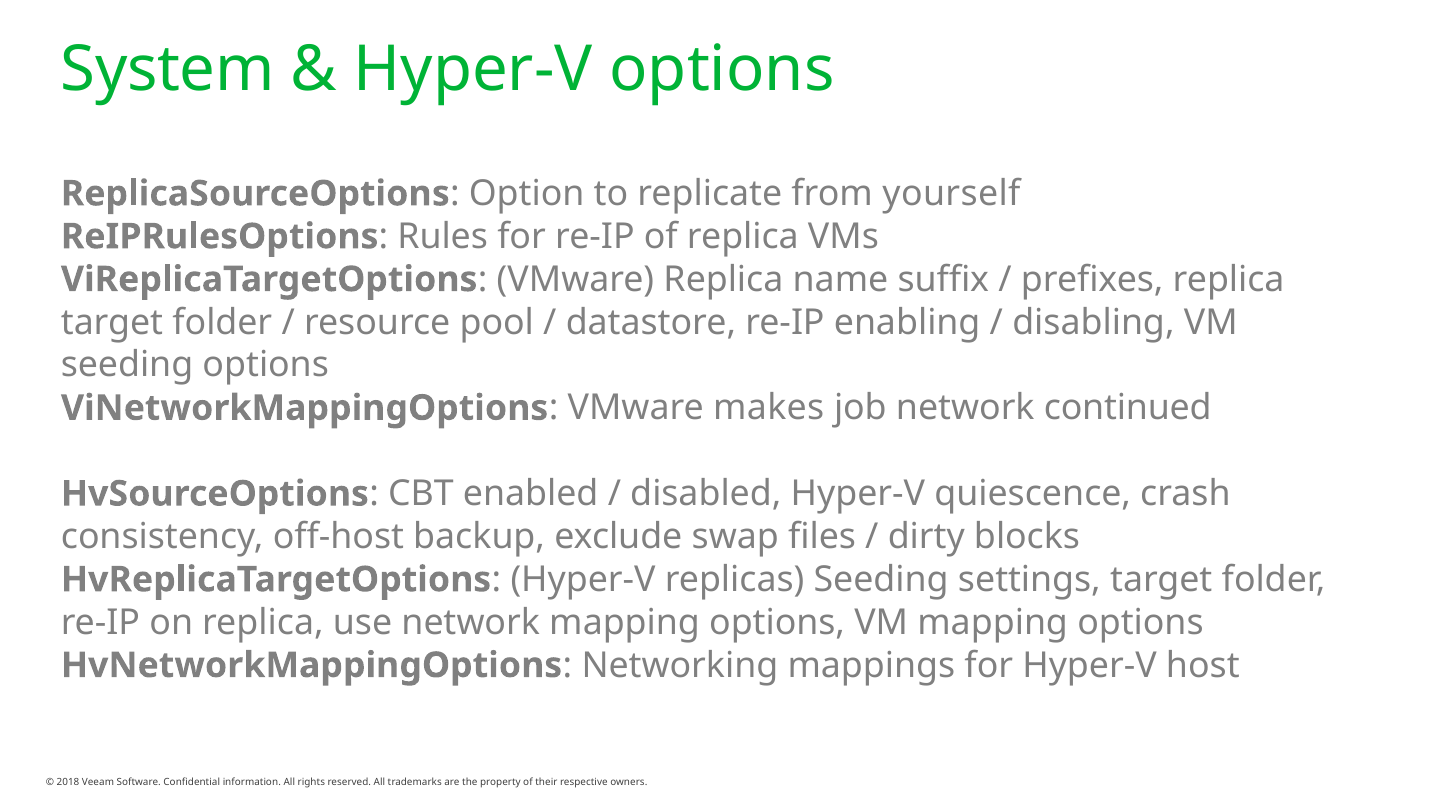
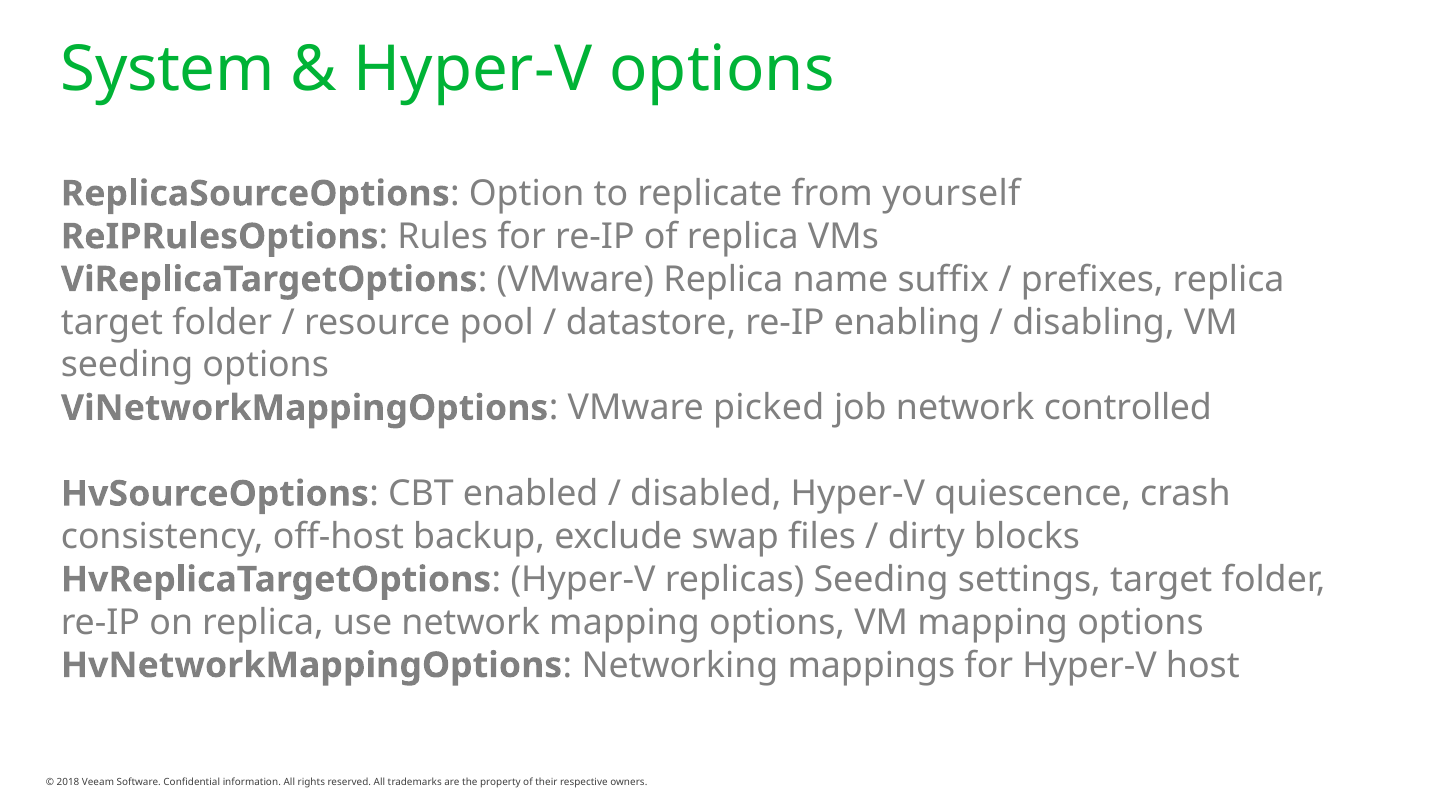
makes: makes -> picked
continued: continued -> controlled
